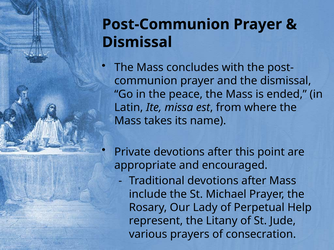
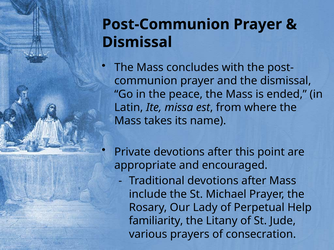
represent: represent -> familiarity
